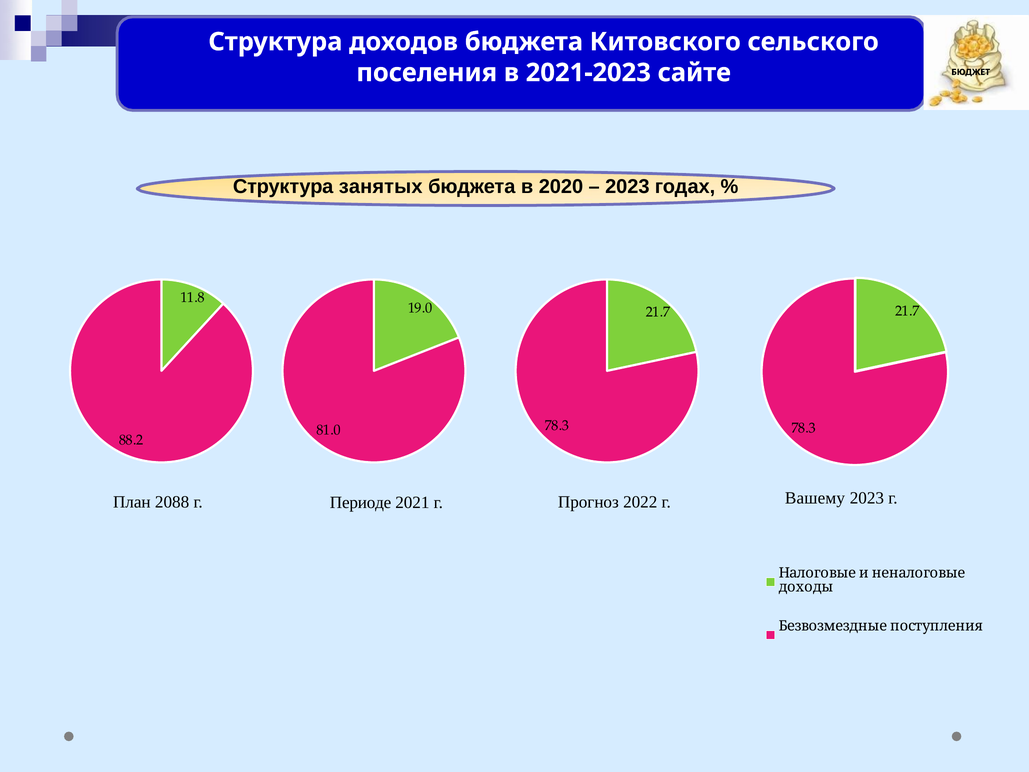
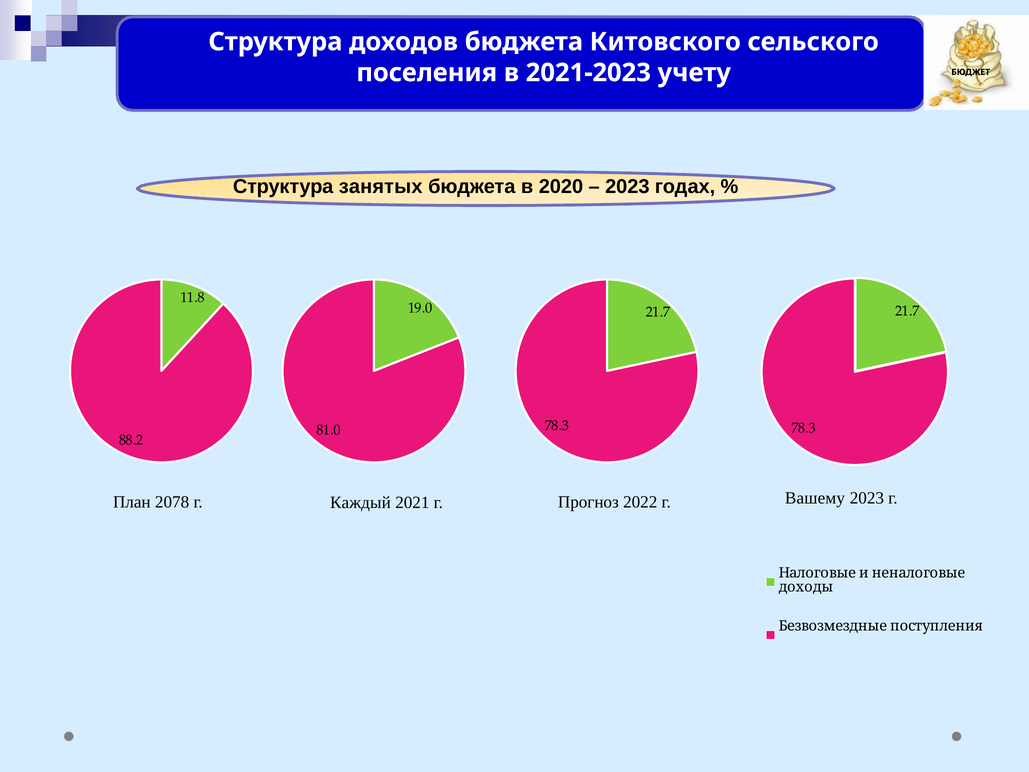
сайте: сайте -> учету
2088: 2088 -> 2078
Периоде: Периоде -> Каждый
